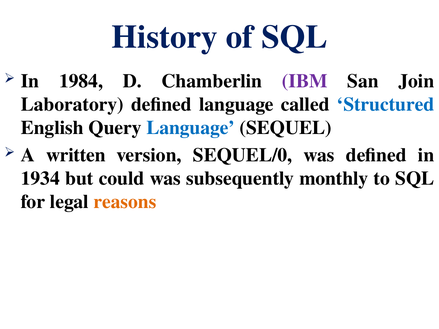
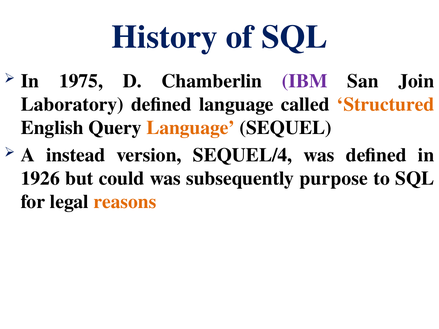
1984: 1984 -> 1975
Structured colour: blue -> orange
Language at (191, 128) colour: blue -> orange
written: written -> instead
SEQUEL/0: SEQUEL/0 -> SEQUEL/4
1934: 1934 -> 1926
monthly: monthly -> purpose
